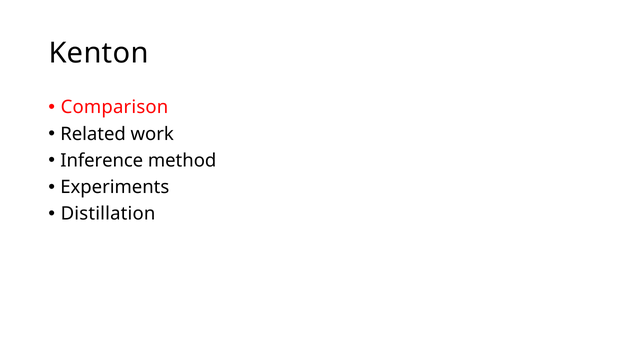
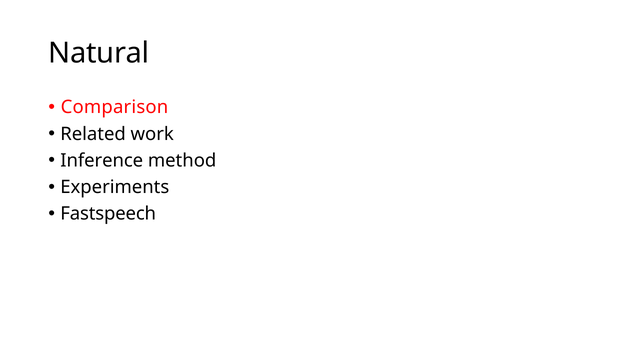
Kenton: Kenton -> Natural
Distillation: Distillation -> Fastspeech
